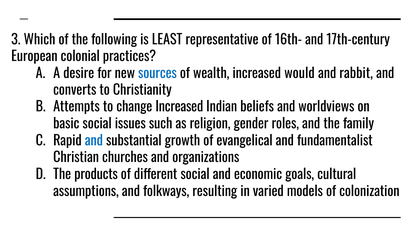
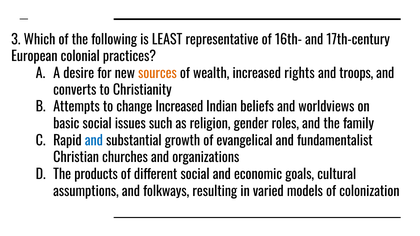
sources colour: blue -> orange
would: would -> rights
rabbit: rabbit -> troops
